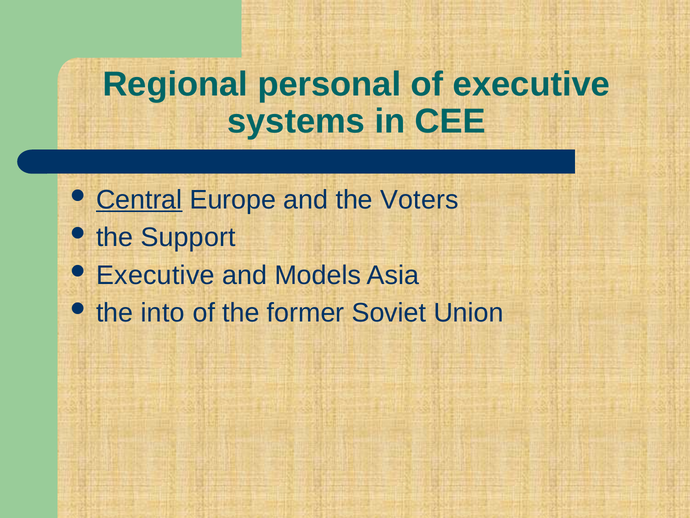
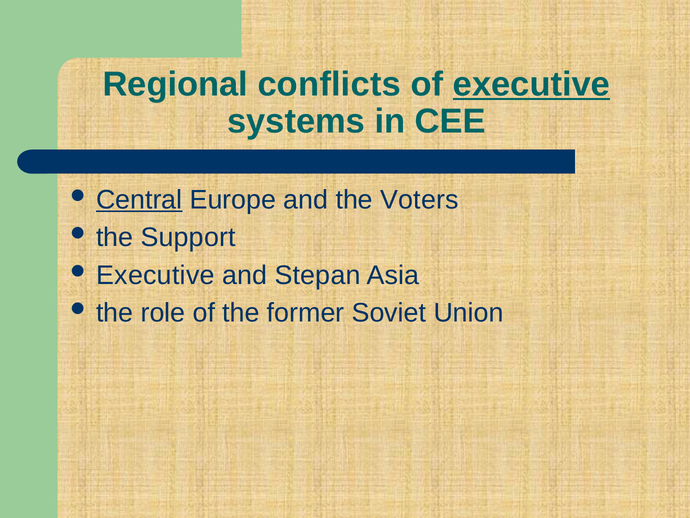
personal: personal -> conflicts
executive at (531, 84) underline: none -> present
Models: Models -> Stepan
into: into -> role
